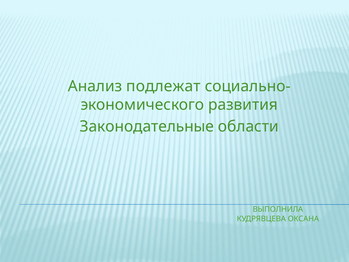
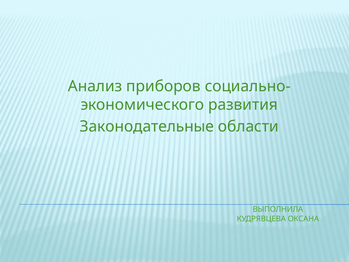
подлежат: подлежат -> приборов
